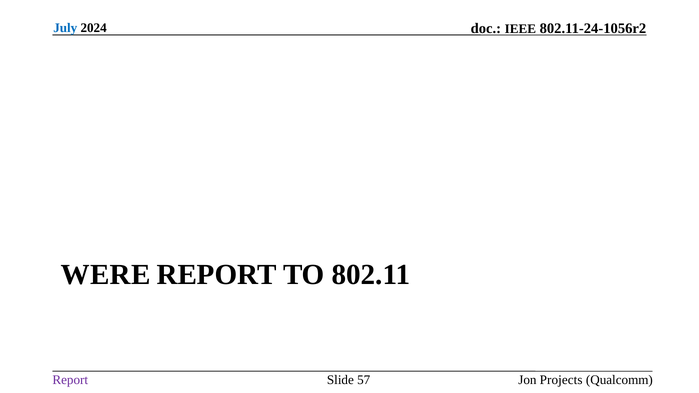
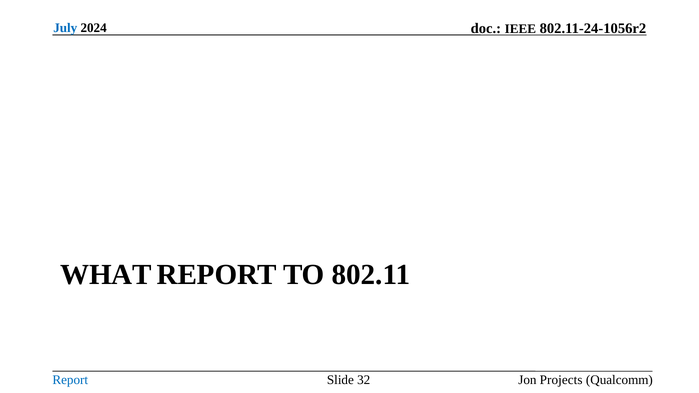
WERE: WERE -> WHAT
Report at (70, 380) colour: purple -> blue
57: 57 -> 32
